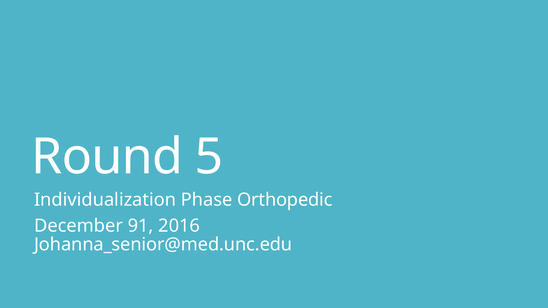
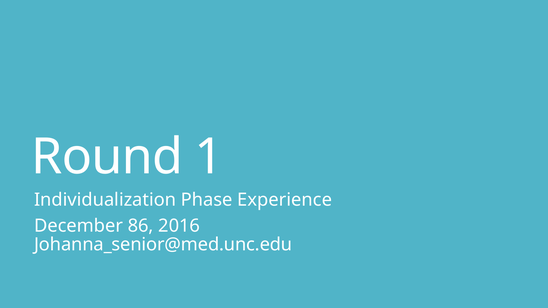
5: 5 -> 1
Orthopedic: Orthopedic -> Experience
91: 91 -> 86
